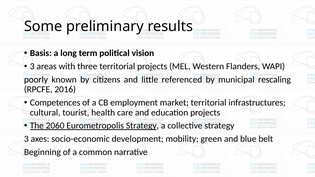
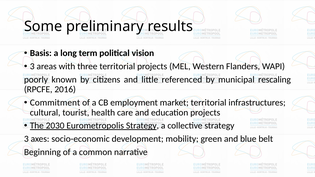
Competences: Competences -> Commitment
2060: 2060 -> 2030
